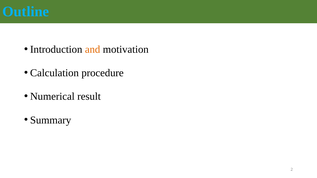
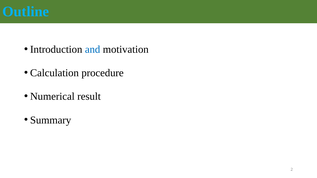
and colour: orange -> blue
